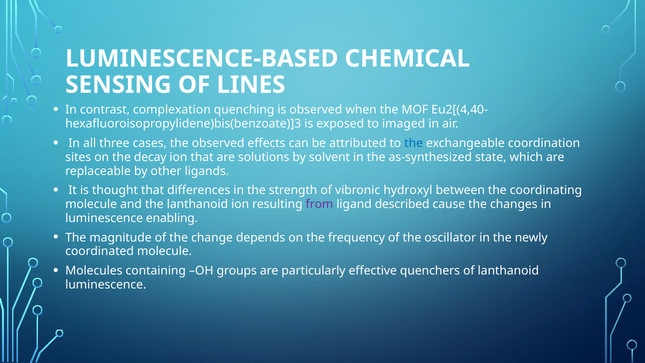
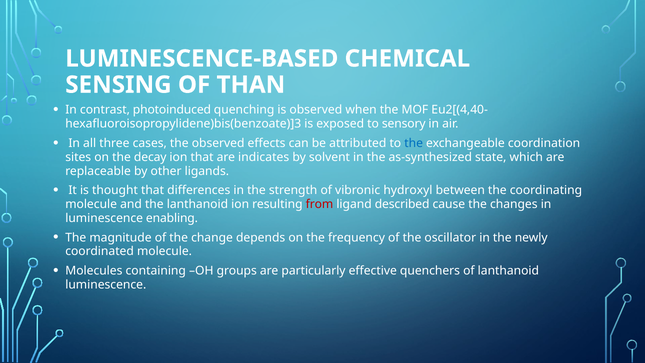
LINES: LINES -> THAN
complexation: complexation -> photoinduced
imaged: imaged -> sensory
solutions: solutions -> indicates
from colour: purple -> red
